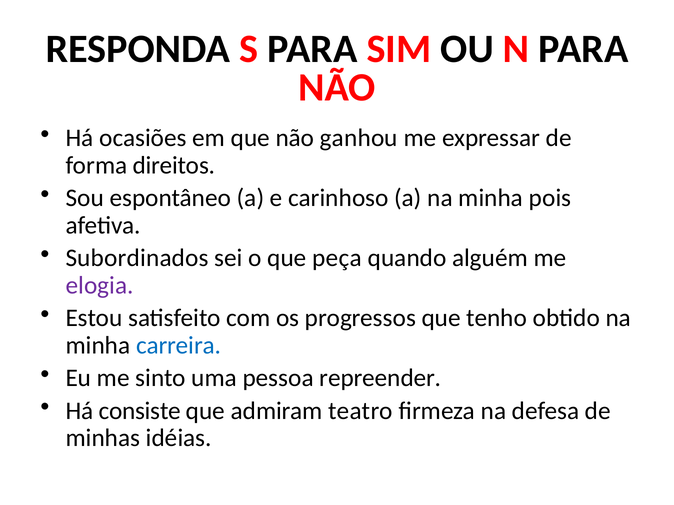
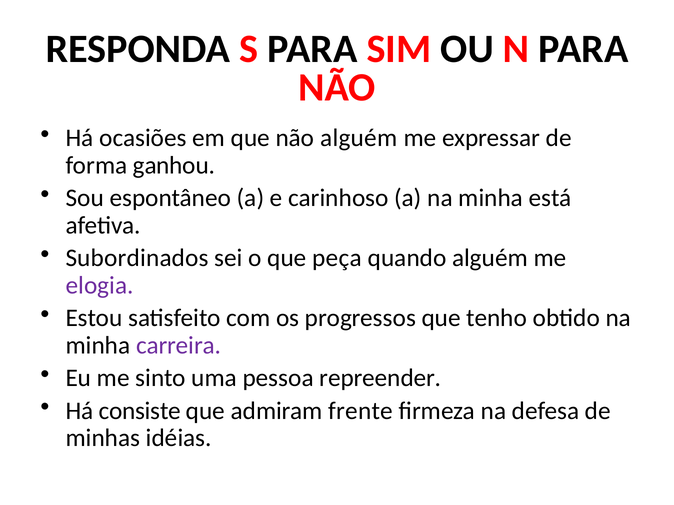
não ganhou: ganhou -> alguém
direitos: direitos -> ganhou
pois: pois -> está
carreira colour: blue -> purple
teatro: teatro -> frente
